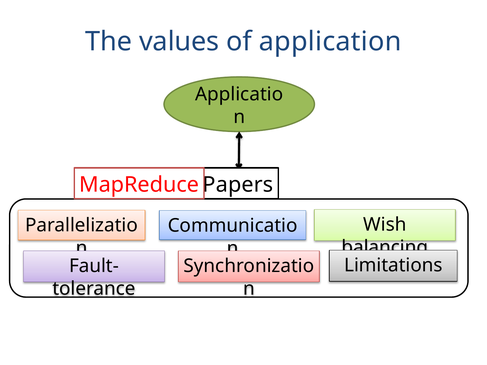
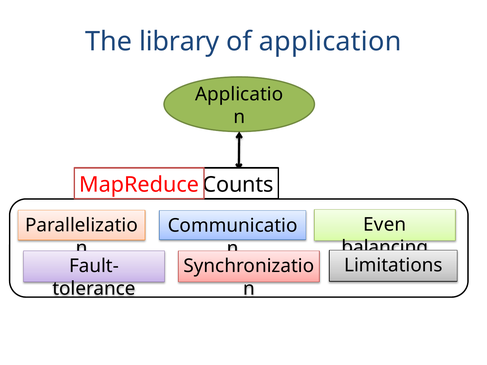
values: values -> library
Papers: Papers -> Counts
Wish: Wish -> Even
